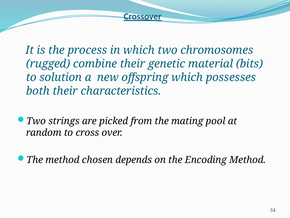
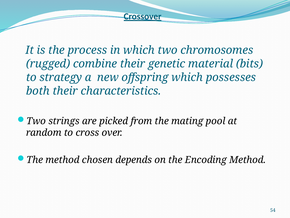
solution: solution -> strategy
